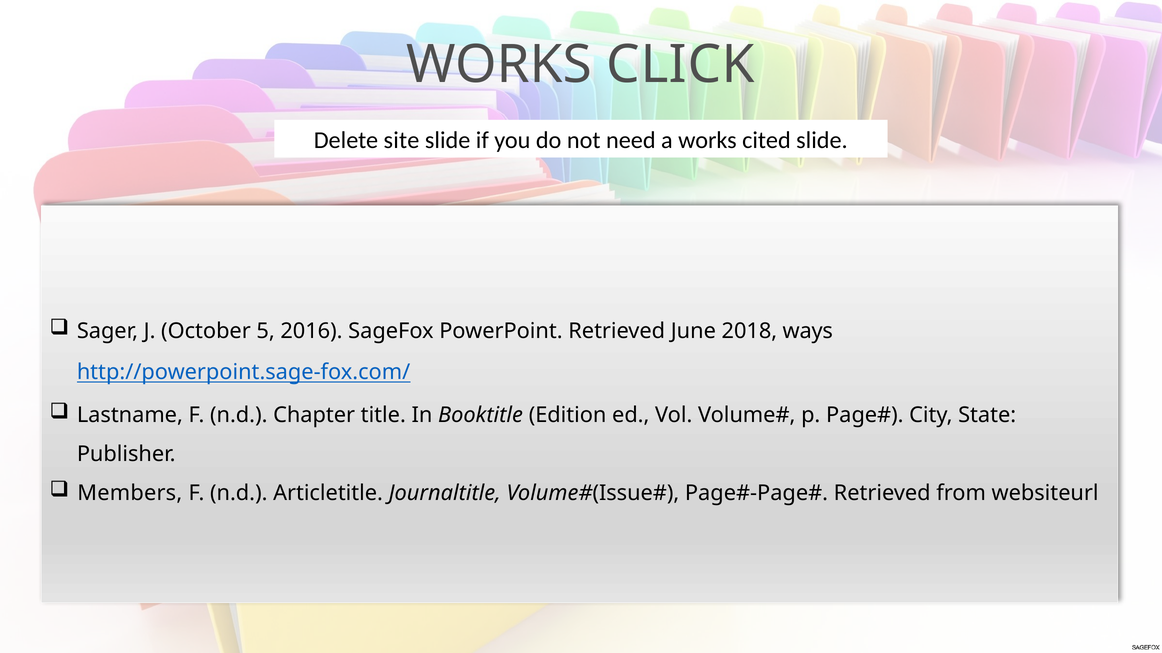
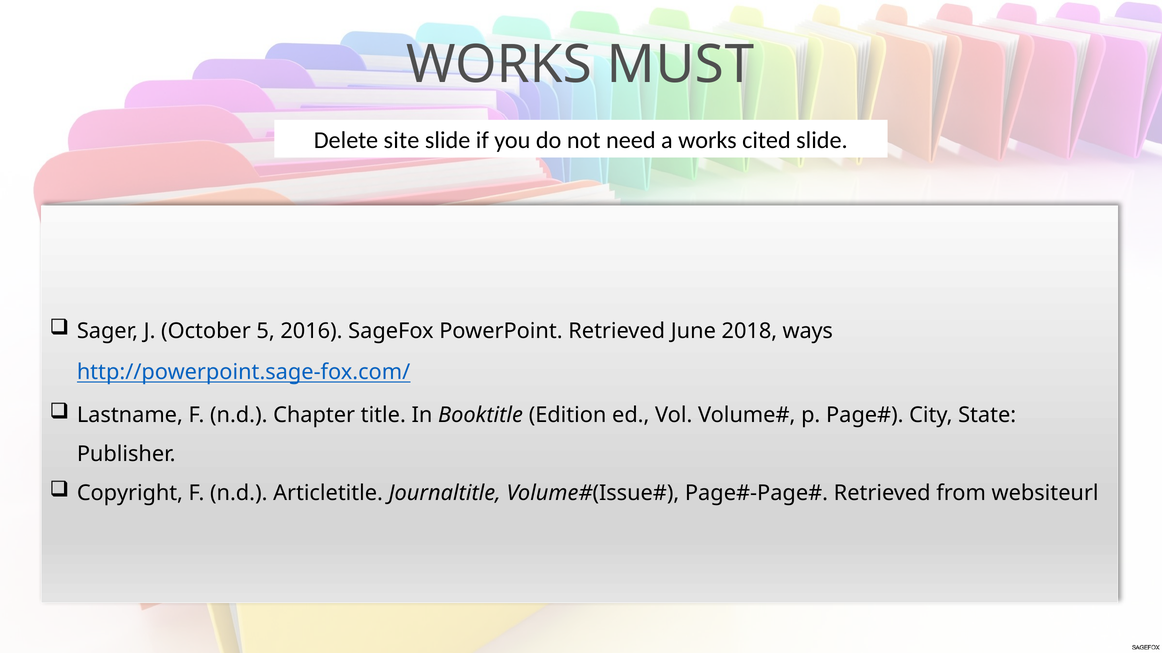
CLICK: CLICK -> MUST
Members: Members -> Copyright
